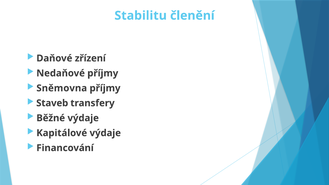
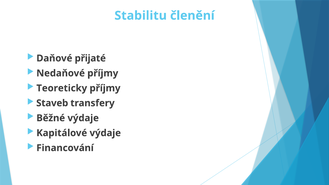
zřízení: zřízení -> přijaté
Sněmovna: Sněmovna -> Teoreticky
